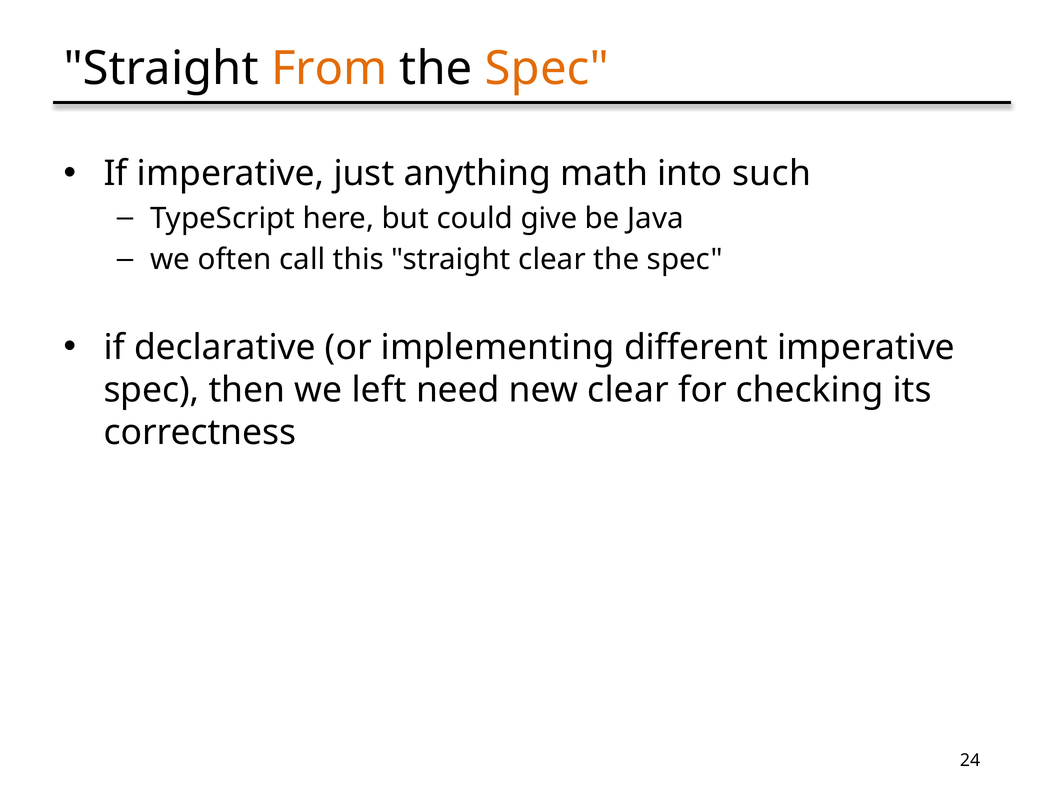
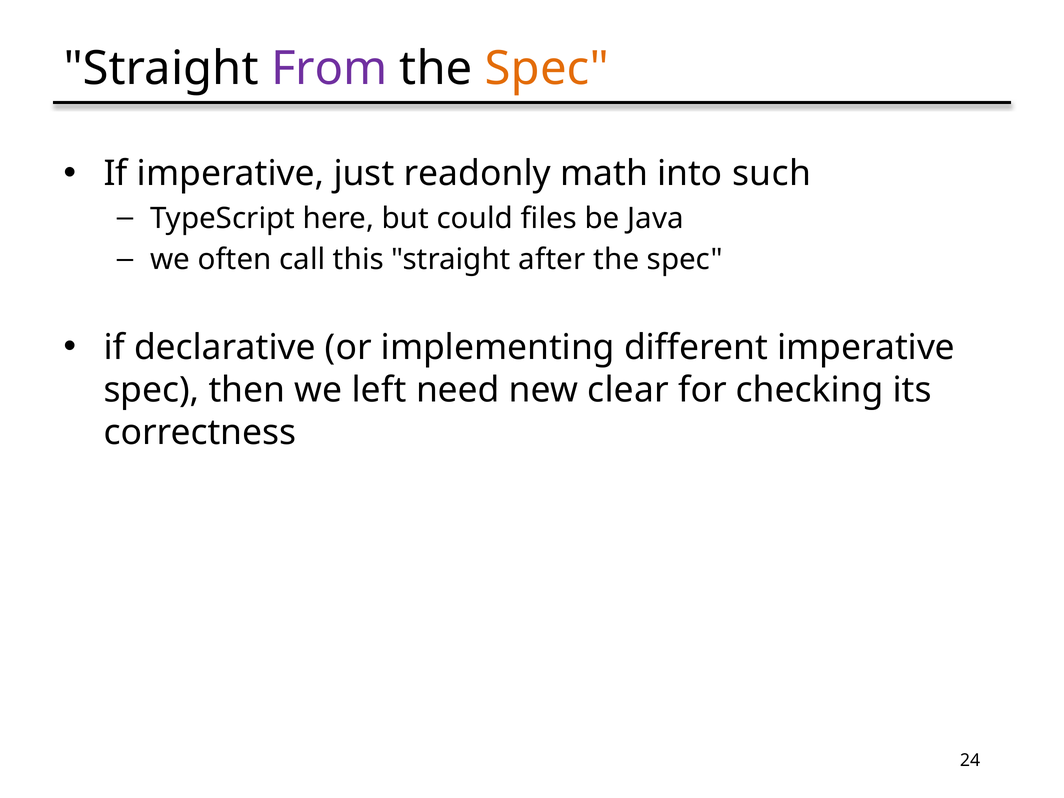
From colour: orange -> purple
anything: anything -> readonly
give: give -> files
straight clear: clear -> after
